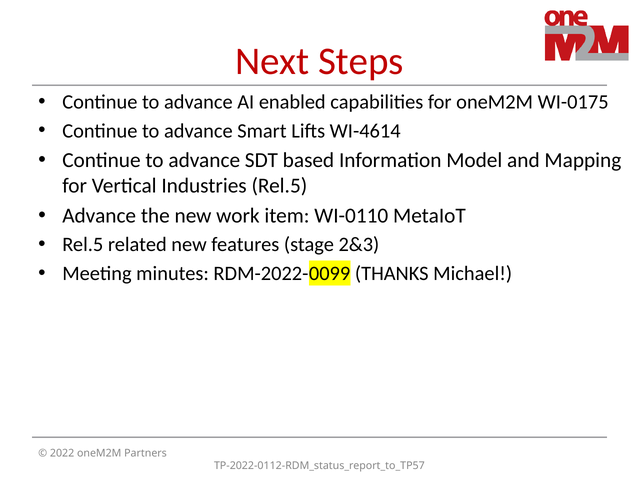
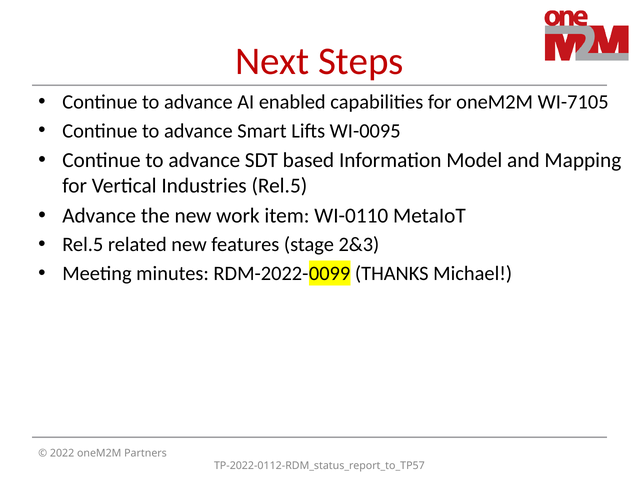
WI-0175: WI-0175 -> WI-7105
WI-4614: WI-4614 -> WI-0095
